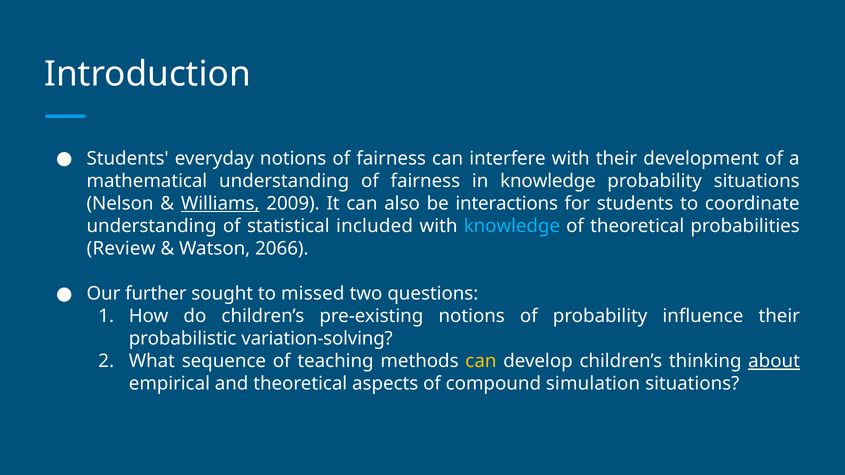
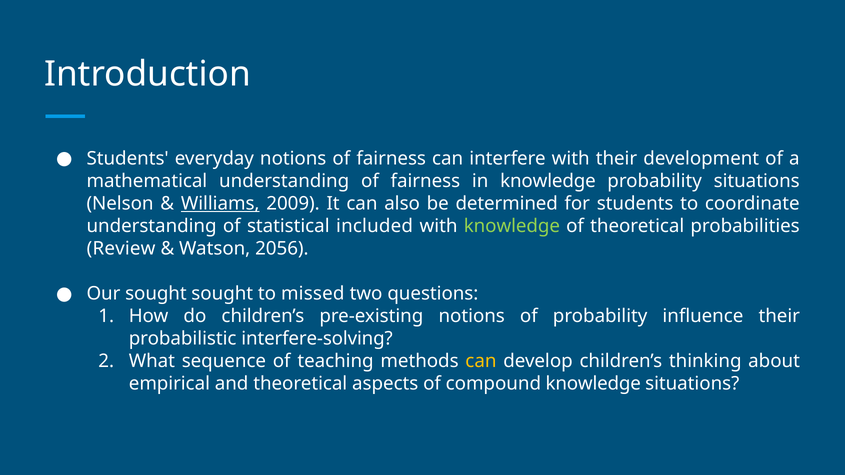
interactions: interactions -> determined
knowledge at (512, 226) colour: light blue -> light green
2066: 2066 -> 2056
Our further: further -> sought
variation-solving: variation-solving -> interfere-solving
about underline: present -> none
compound simulation: simulation -> knowledge
